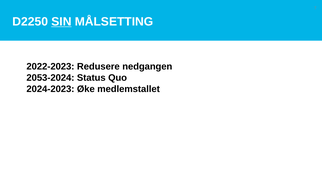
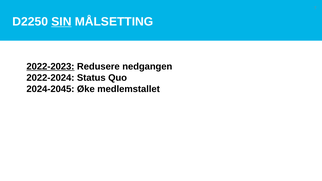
2022-2023 underline: none -> present
2053-2024: 2053-2024 -> 2022-2024
2024-2023: 2024-2023 -> 2024-2045
